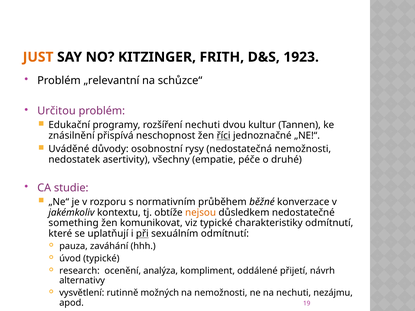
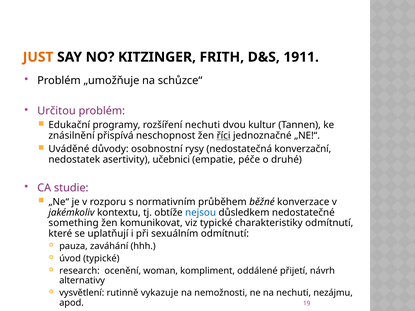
1923: 1923 -> 1911
„relevantní: „relevantní -> „umožňuje
nedostatečná nemožnosti: nemožnosti -> konverzační
všechny: všechny -> učebnici
nejsou colour: orange -> blue
při underline: present -> none
analýza: analýza -> woman
možných: možných -> vykazuje
